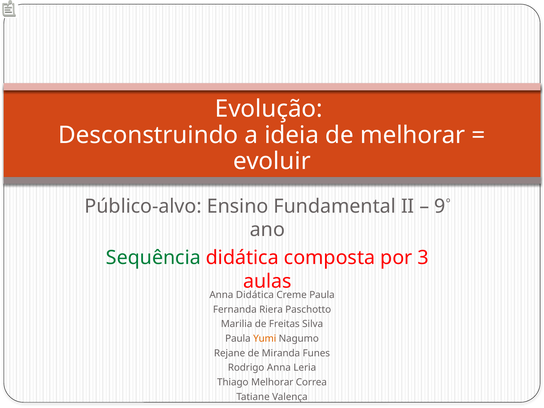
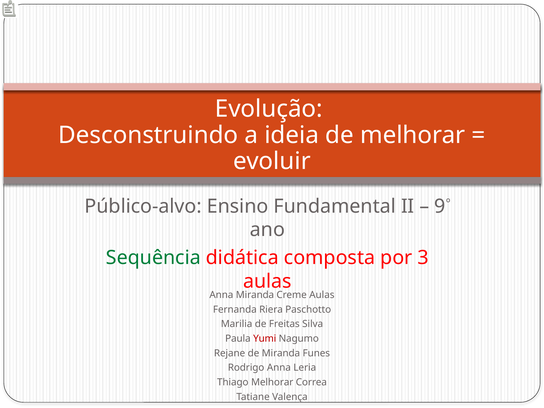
Anna Didática: Didática -> Miranda
Creme Paula: Paula -> Aulas
Yumi colour: orange -> red
